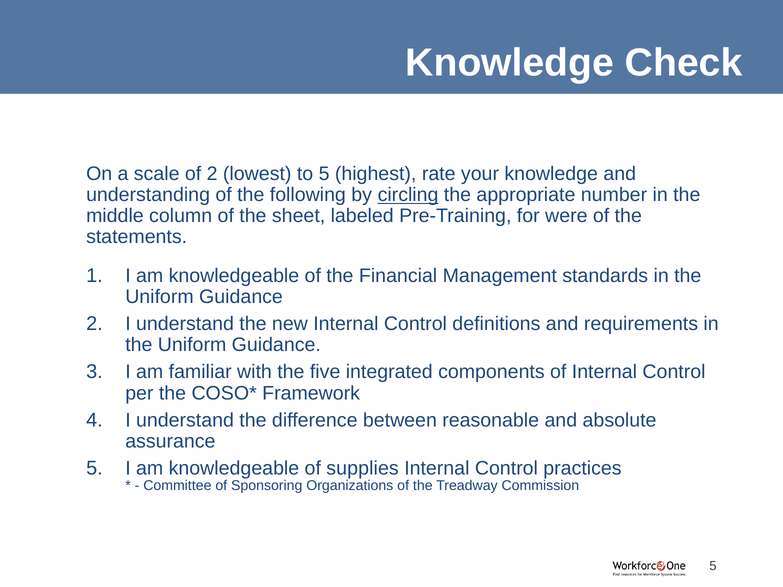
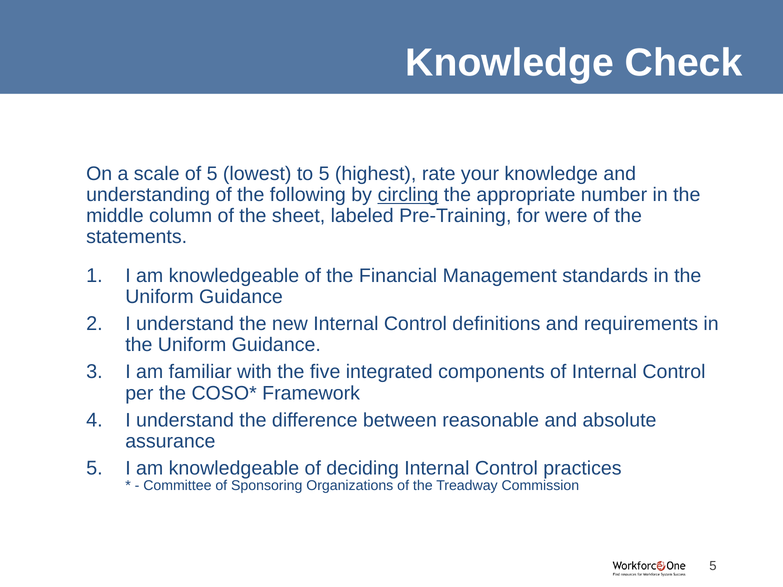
of 2: 2 -> 5
supplies: supplies -> deciding
